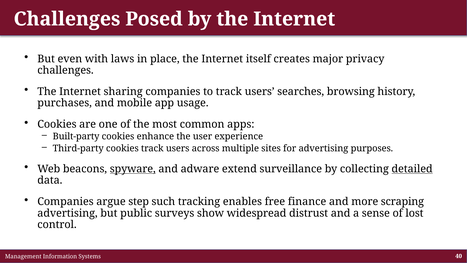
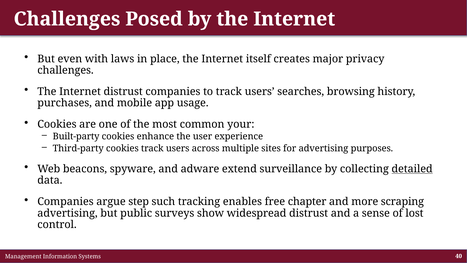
Internet sharing: sharing -> distrust
apps: apps -> your
spyware underline: present -> none
finance: finance -> chapter
